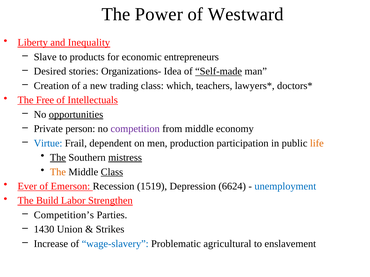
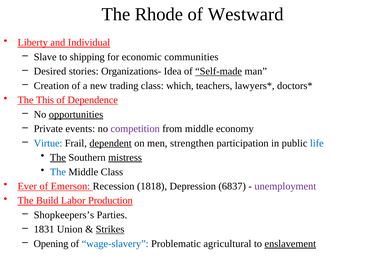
Power: Power -> Rhode
Inequality: Inequality -> Individual
products: products -> shipping
entrepreneurs: entrepreneurs -> communities
Free: Free -> This
Intellectuals: Intellectuals -> Dependence
person: person -> events
dependent underline: none -> present
production: production -> strengthen
life colour: orange -> blue
The at (58, 172) colour: orange -> blue
Class at (112, 172) underline: present -> none
1519: 1519 -> 1818
6624: 6624 -> 6837
unemployment colour: blue -> purple
Strengthen: Strengthen -> Production
Competition’s: Competition’s -> Shopkeepers’s
1430: 1430 -> 1831
Strikes underline: none -> present
Increase: Increase -> Opening
enslavement underline: none -> present
